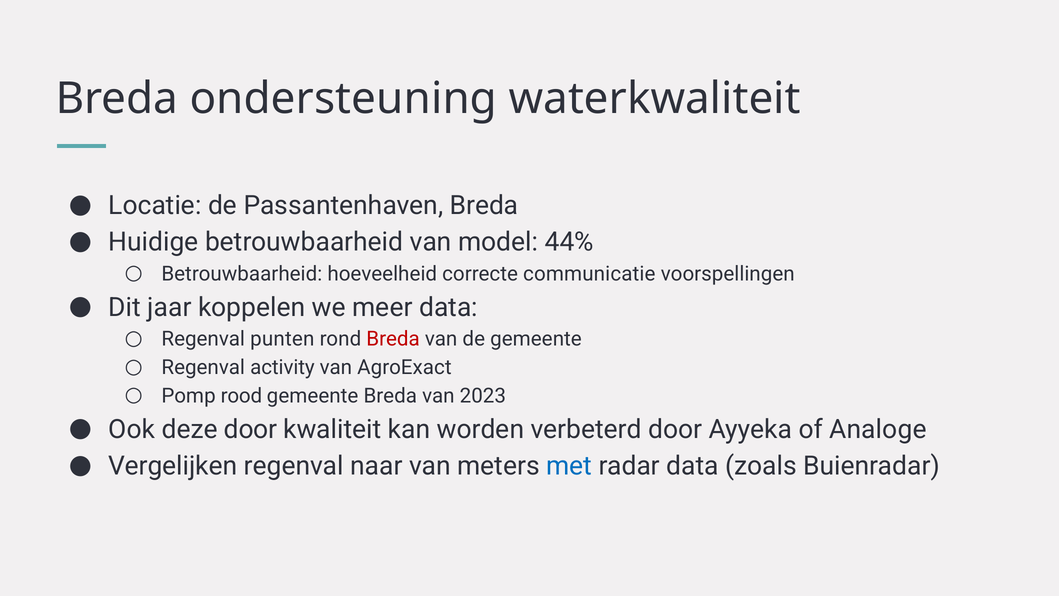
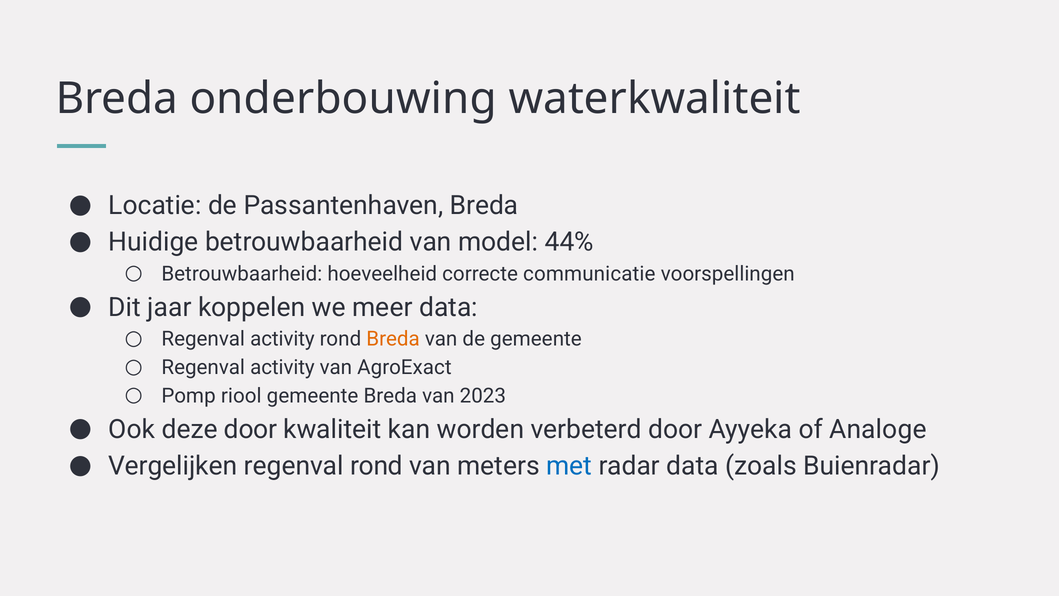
ondersteuning: ondersteuning -> onderbouwing
punten at (282, 339): punten -> activity
Breda at (393, 339) colour: red -> orange
rood: rood -> riool
regenval naar: naar -> rond
